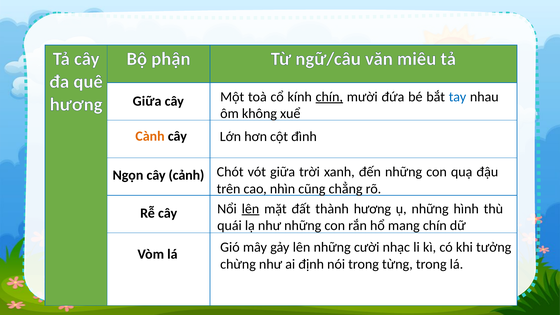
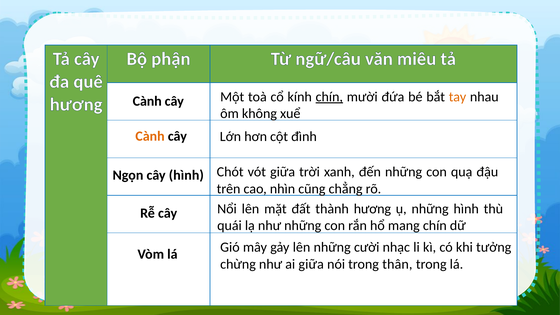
Giữa at (147, 101): Giữa -> Cành
tay colour: blue -> orange
cây cảnh: cảnh -> hình
lên at (250, 209) underline: present -> none
ai định: định -> giữa
từng: từng -> thân
